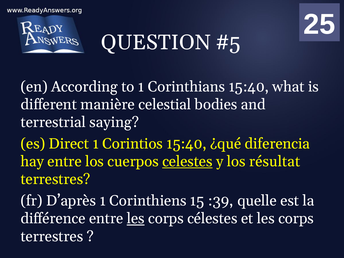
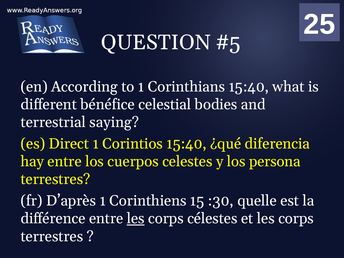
manière: manière -> bénéfice
celestes underline: present -> none
résultat: résultat -> persona
:39: :39 -> :30
